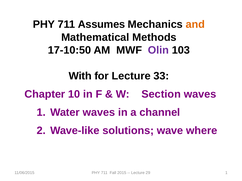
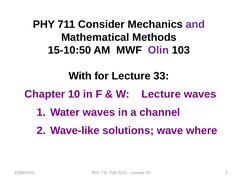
Assumes: Assumes -> Consider
and colour: orange -> purple
17-10:50: 17-10:50 -> 15-10:50
W Section: Section -> Lecture
